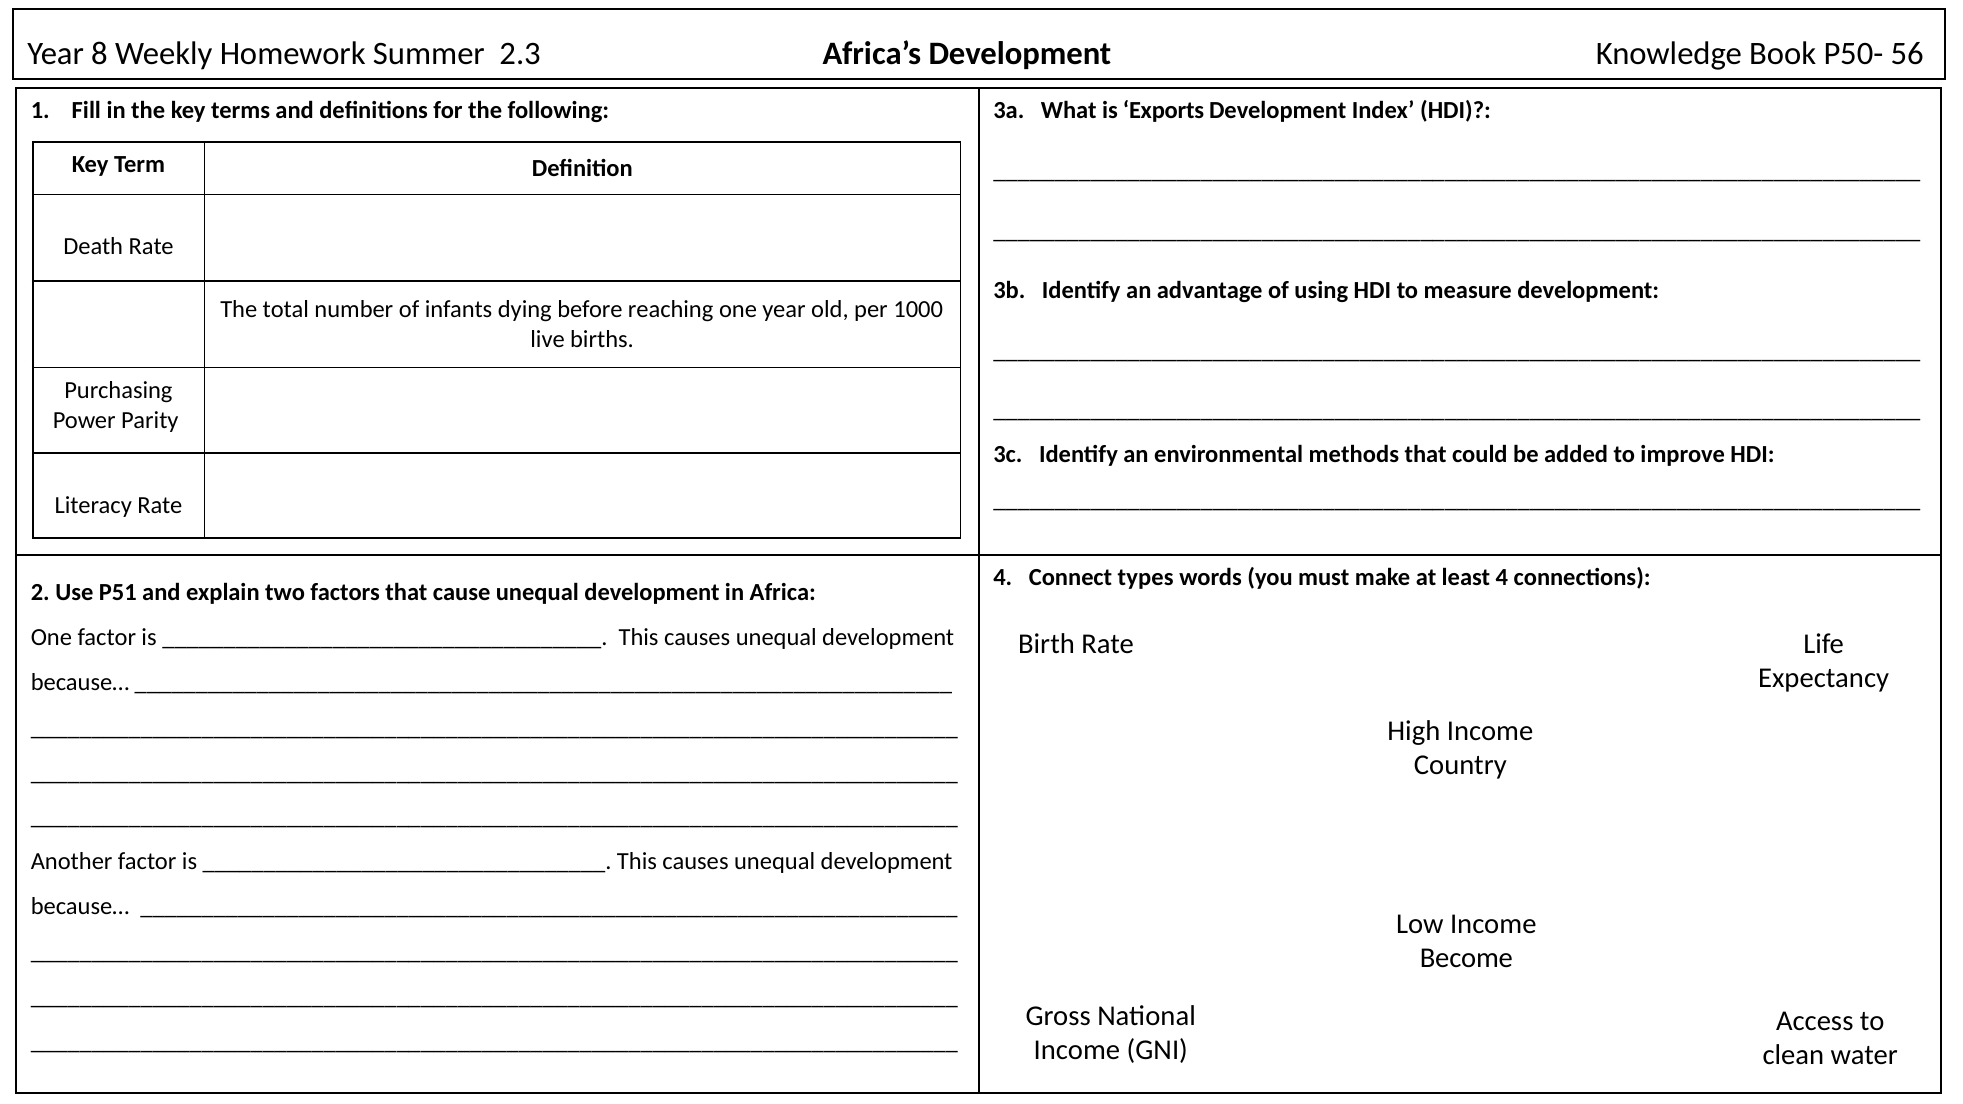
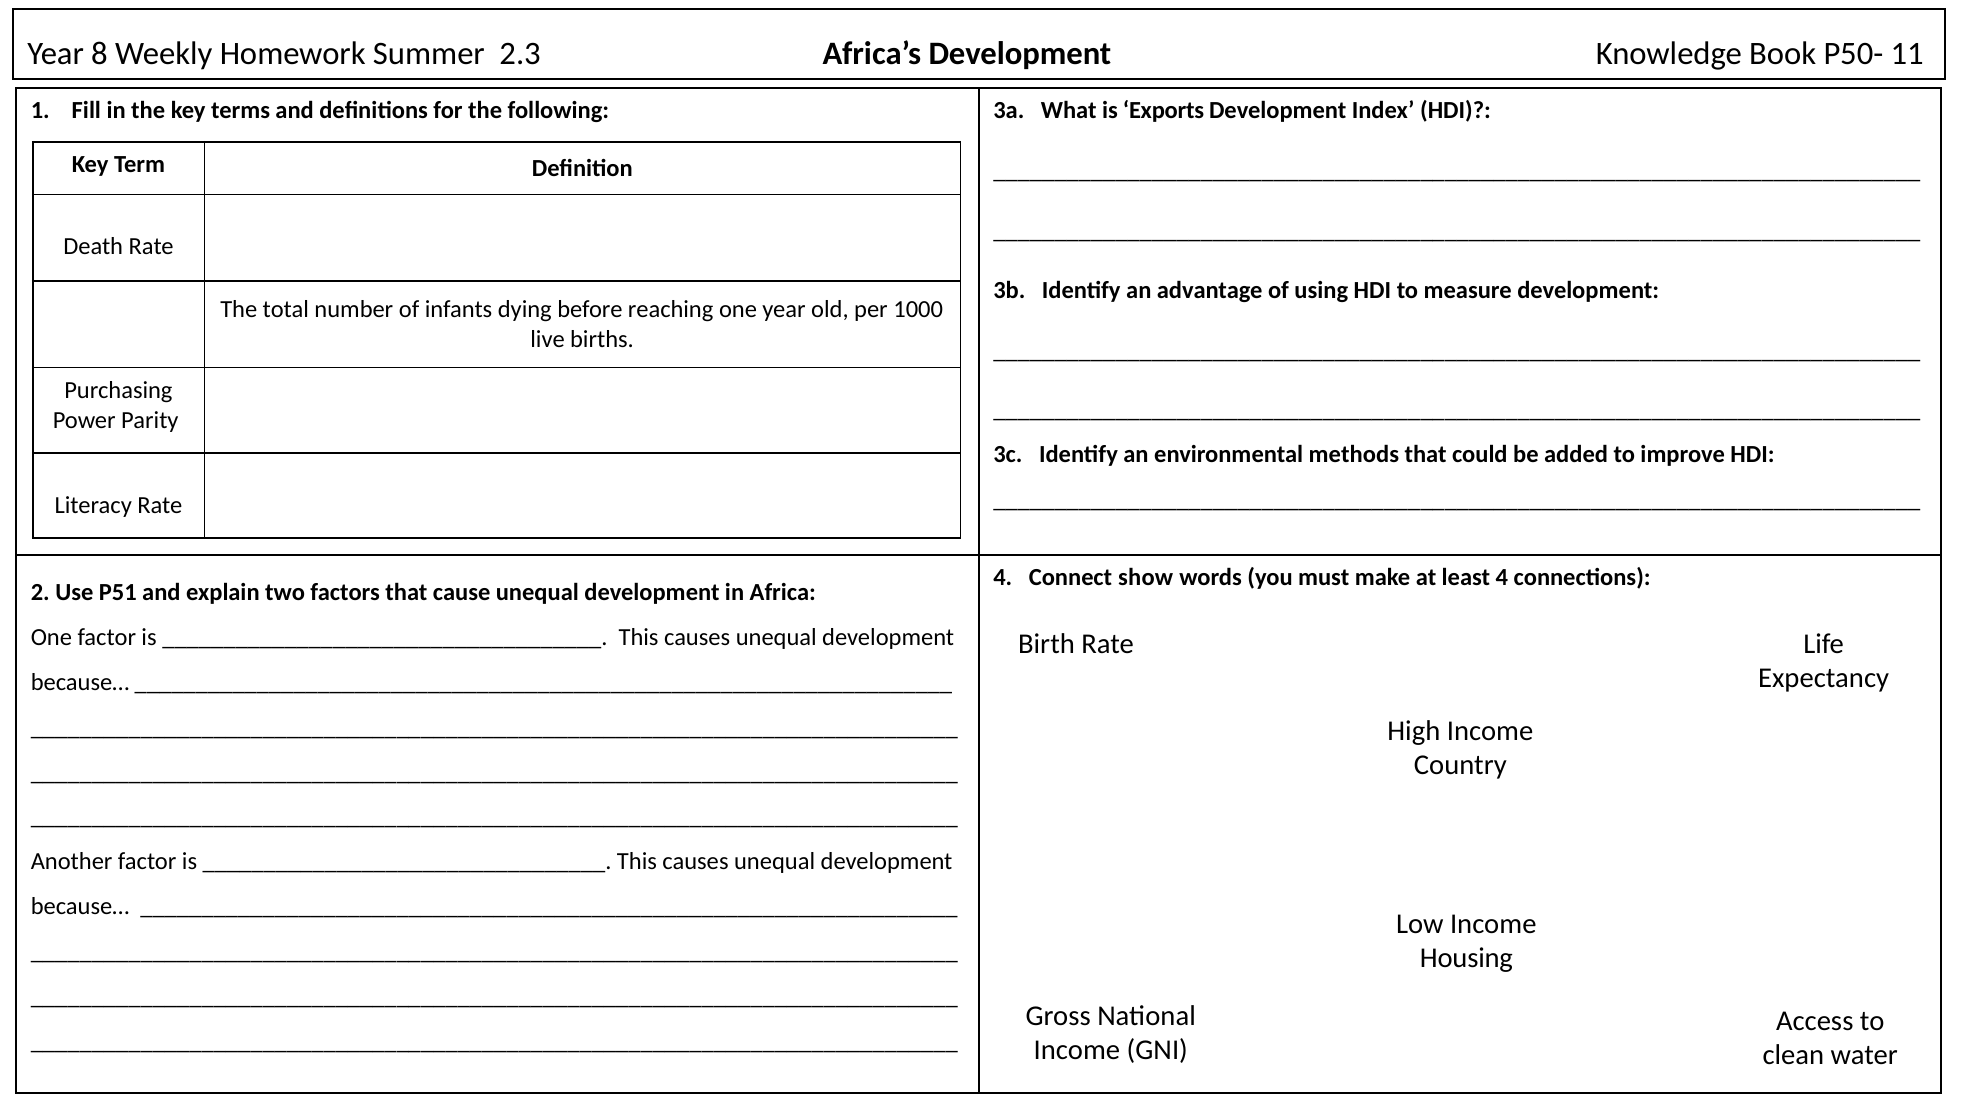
56: 56 -> 11
types: types -> show
Become: Become -> Housing
